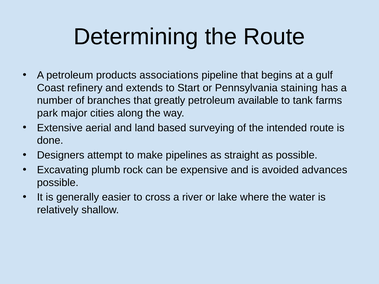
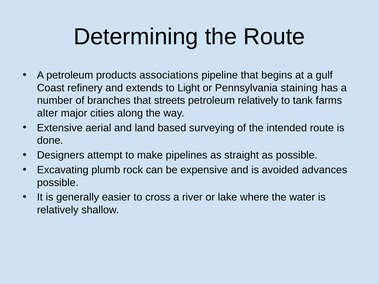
Start: Start -> Light
greatly: greatly -> streets
petroleum available: available -> relatively
park: park -> alter
